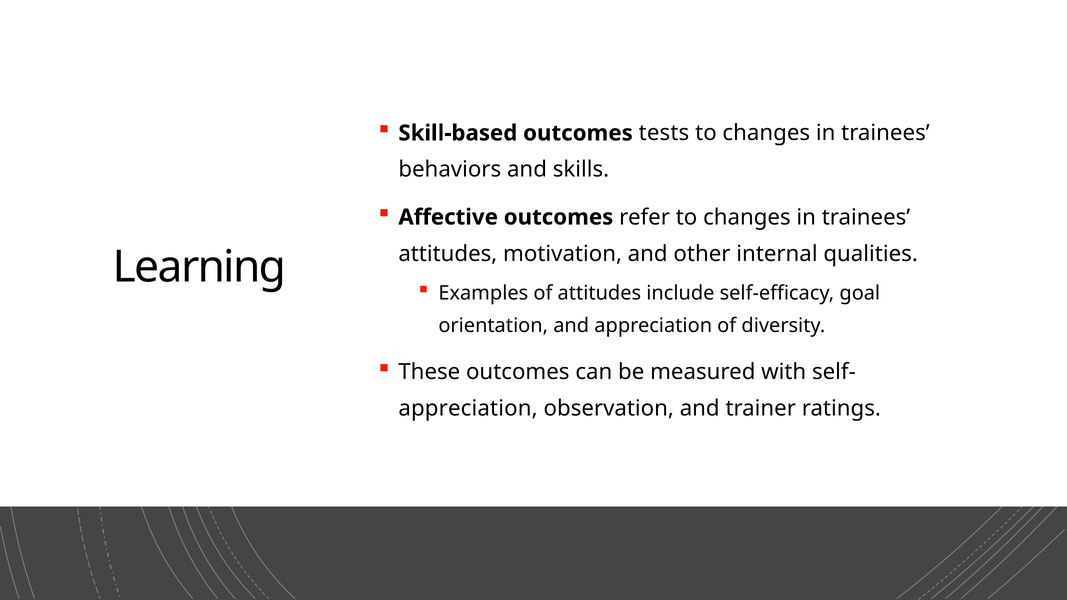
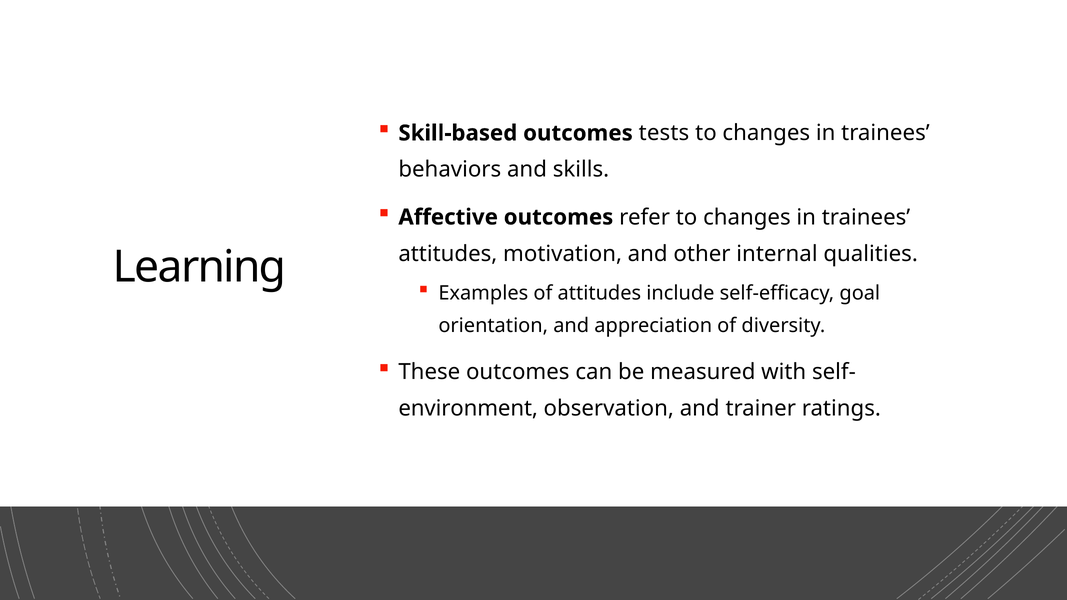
appreciation at (468, 409): appreciation -> environment
